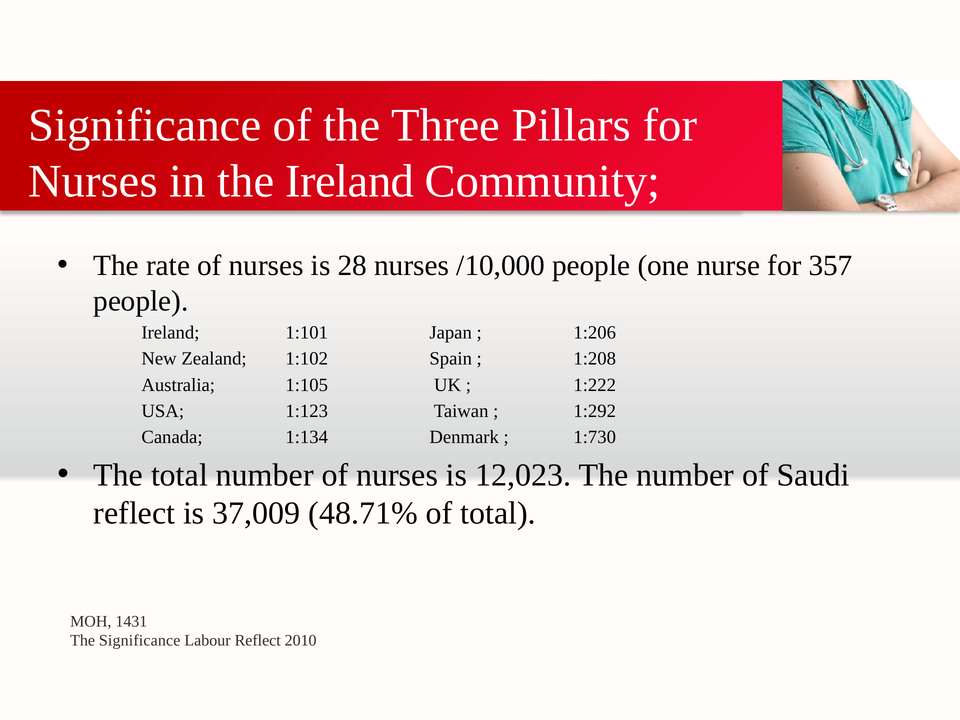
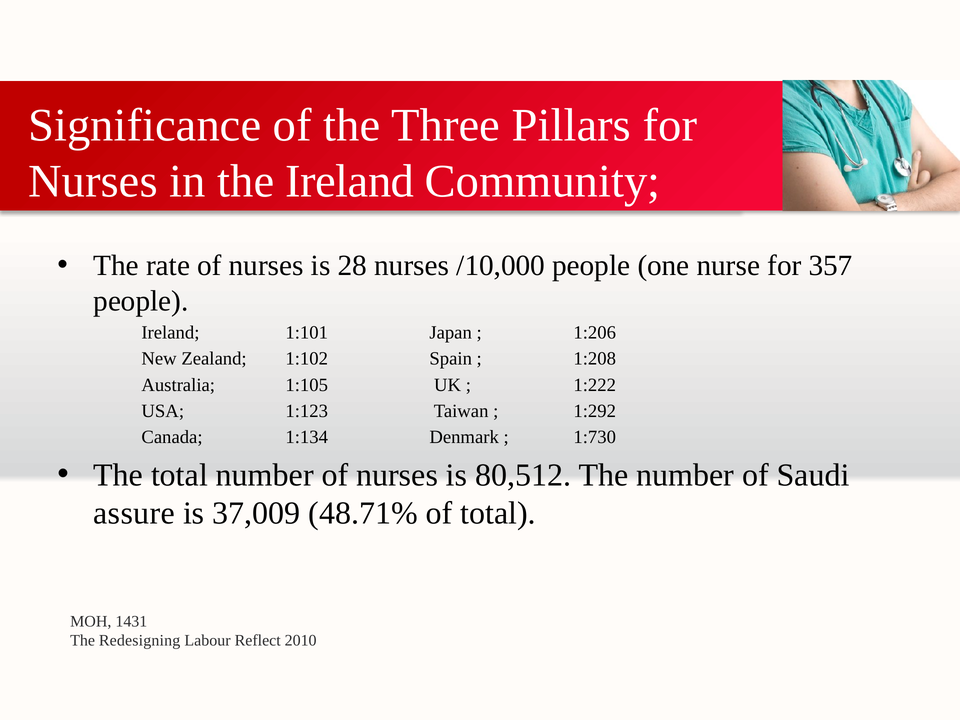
12,023: 12,023 -> 80,512
reflect at (134, 513): reflect -> assure
The Significance: Significance -> Redesigning
